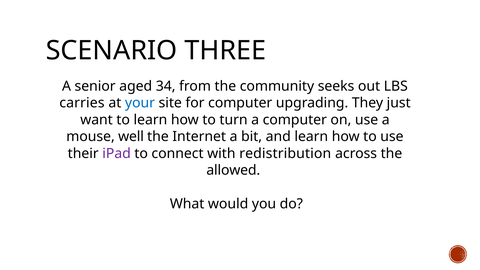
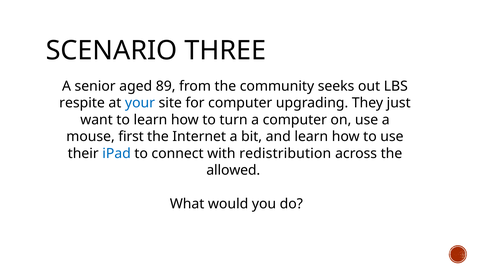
34: 34 -> 89
carries: carries -> respite
well: well -> first
iPad colour: purple -> blue
